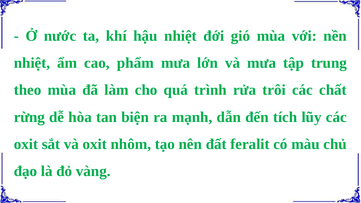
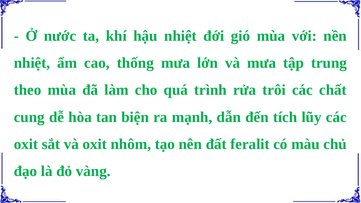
phẩm: phẩm -> thống
rừng: rừng -> cung
